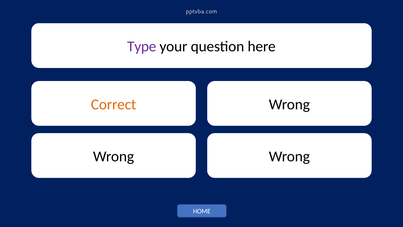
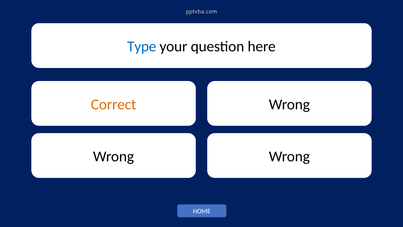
Type colour: purple -> blue
